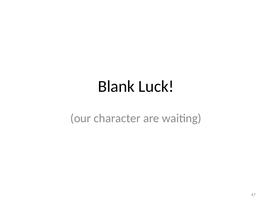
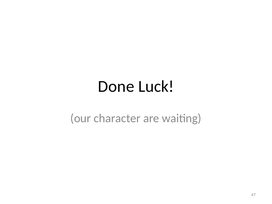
Blank: Blank -> Done
